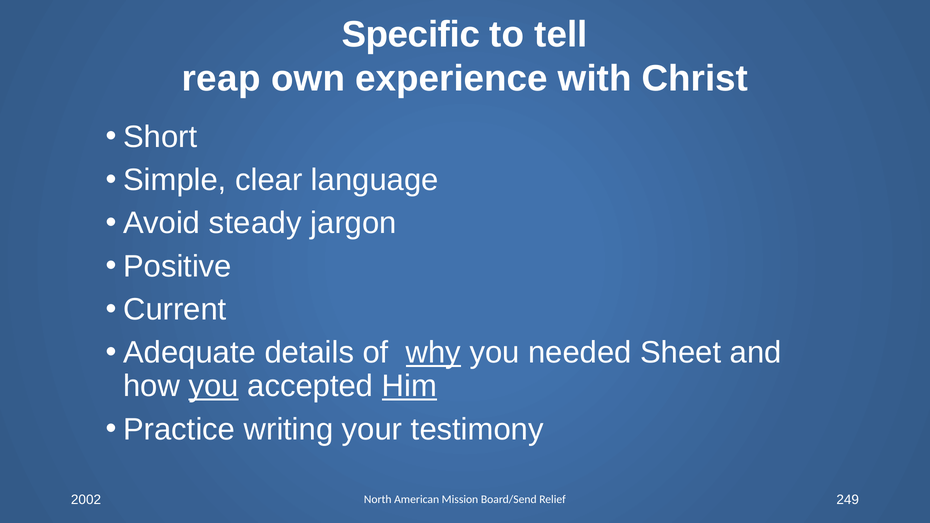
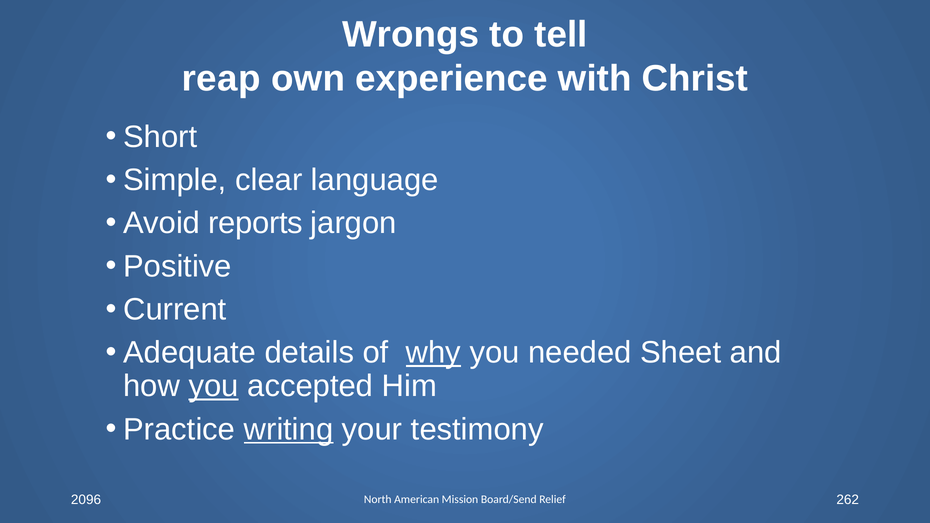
Specific: Specific -> Wrongs
steady: steady -> reports
Him underline: present -> none
writing underline: none -> present
2002: 2002 -> 2096
249: 249 -> 262
